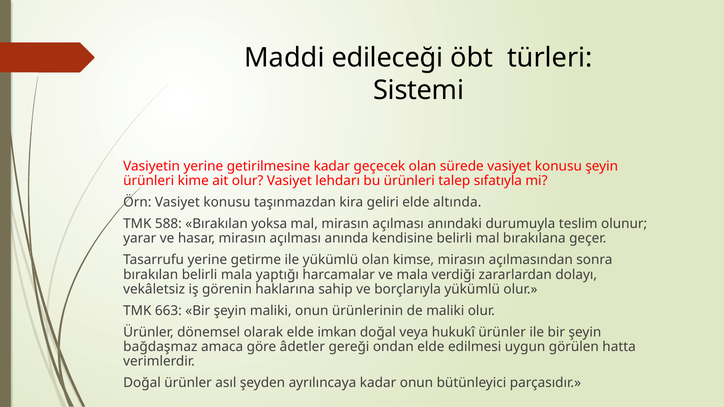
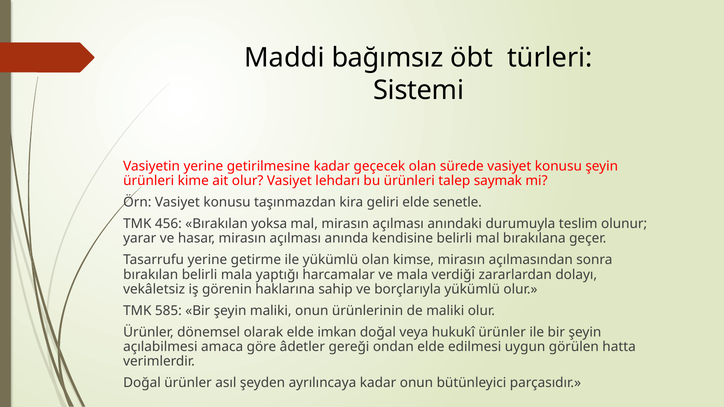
edileceği: edileceği -> bağımsız
sıfatıyla: sıfatıyla -> saymak
altında: altında -> senetle
588: 588 -> 456
663: 663 -> 585
bağdaşmaz: bağdaşmaz -> açılabilmesi
